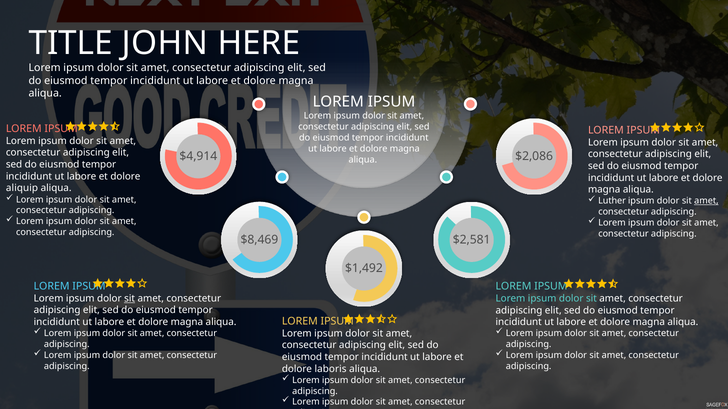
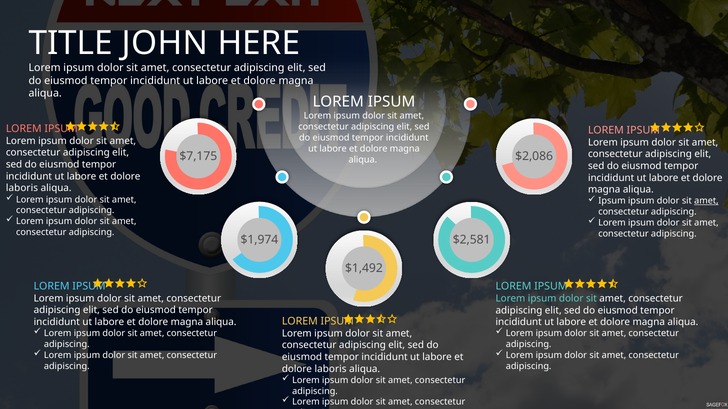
$4,914: $4,914 -> $7,175
aliquip at (22, 188): aliquip -> laboris
Luther at (612, 201): Luther -> Ipsum
$8,469: $8,469 -> $1,974
sit at (130, 299) underline: present -> none
